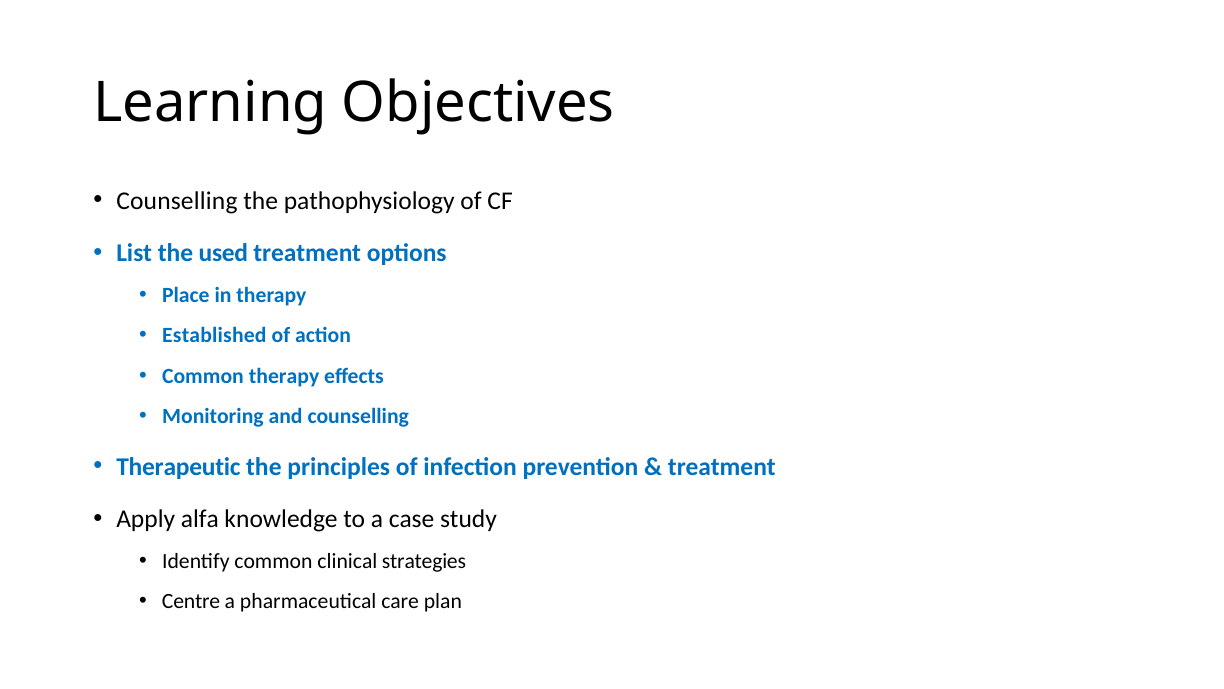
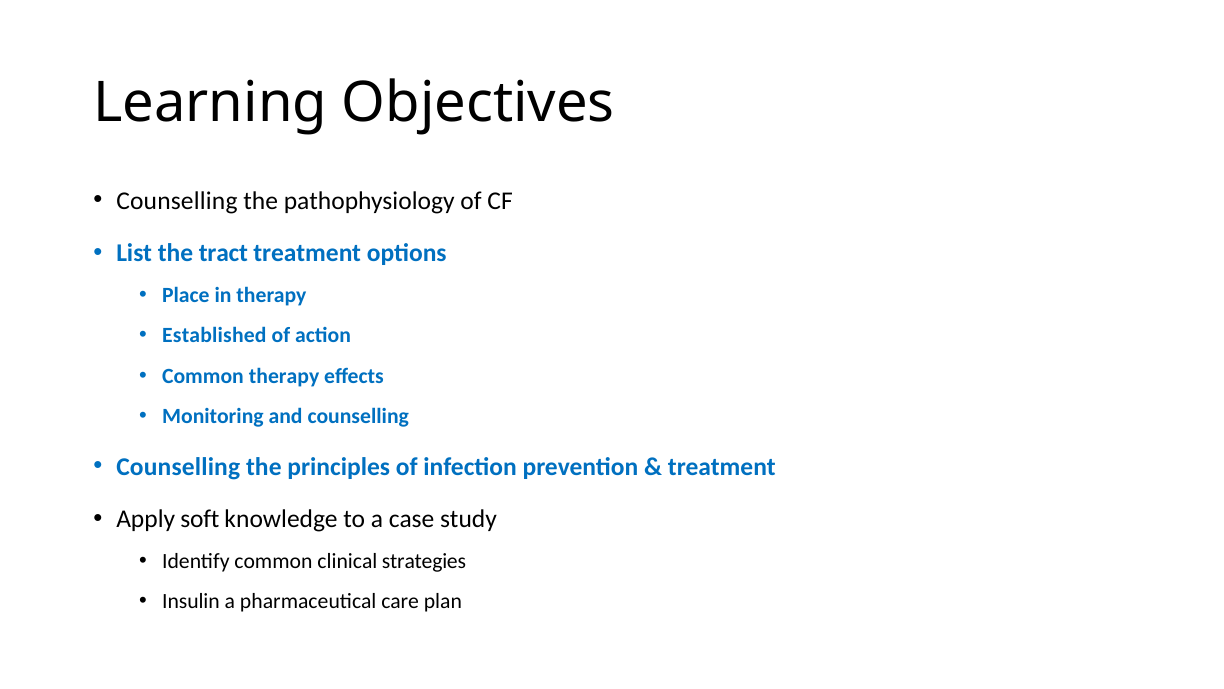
used: used -> tract
Therapeutic at (178, 466): Therapeutic -> Counselling
alfa: alfa -> soft
Centre: Centre -> Insulin
